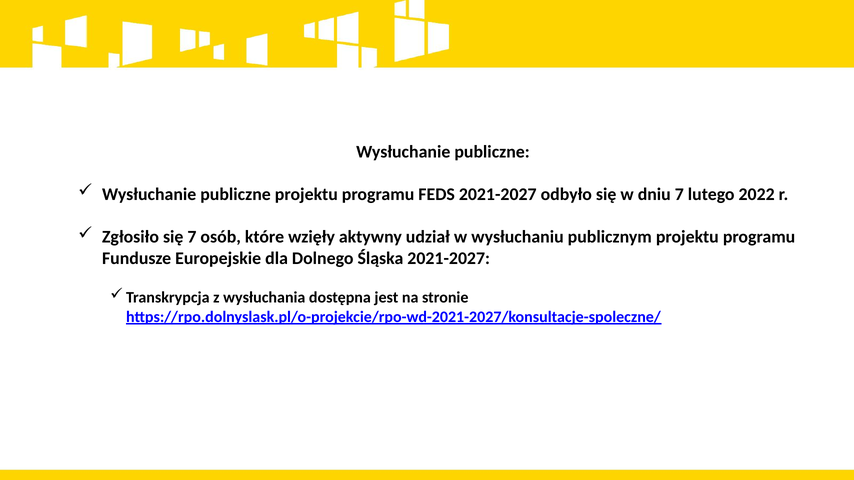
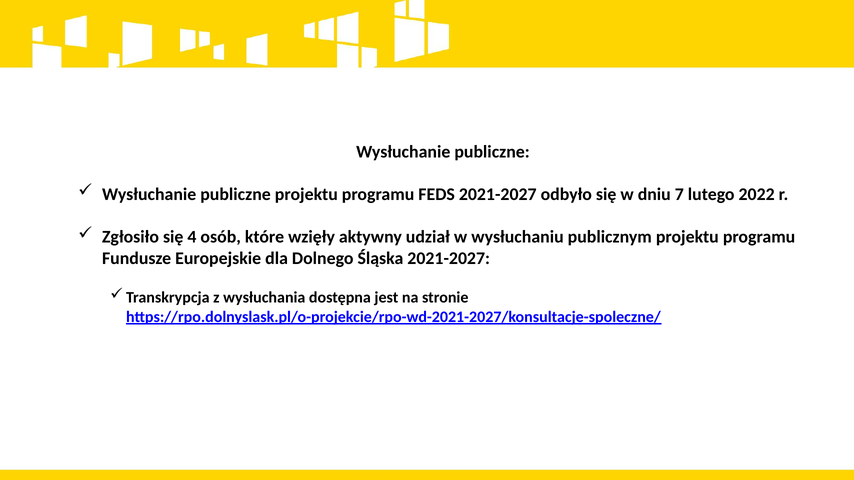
się 7: 7 -> 4
